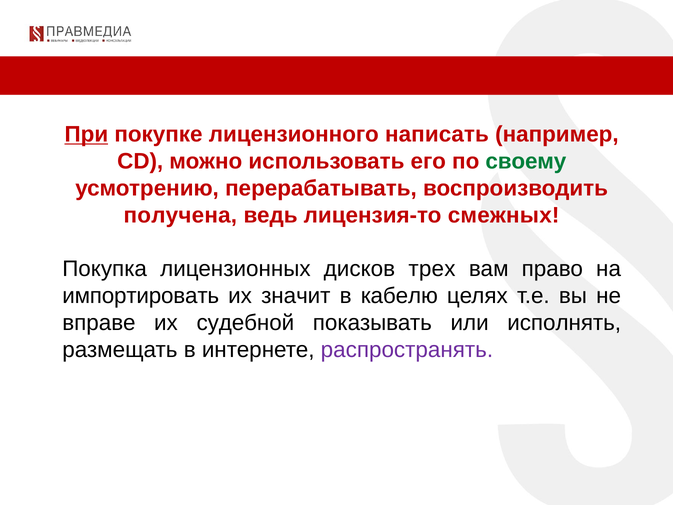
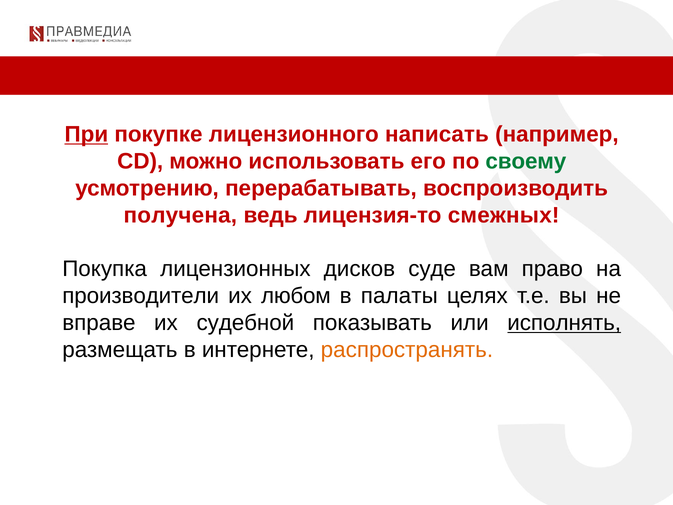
трех: трех -> суде
импортировать: импортировать -> производители
значит: значит -> любом
кабелю: кабелю -> палаты
исполнять underline: none -> present
распространять colour: purple -> orange
